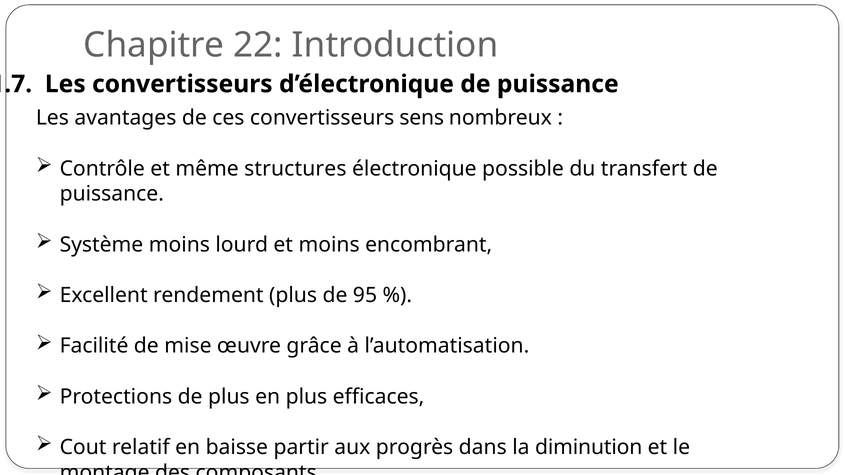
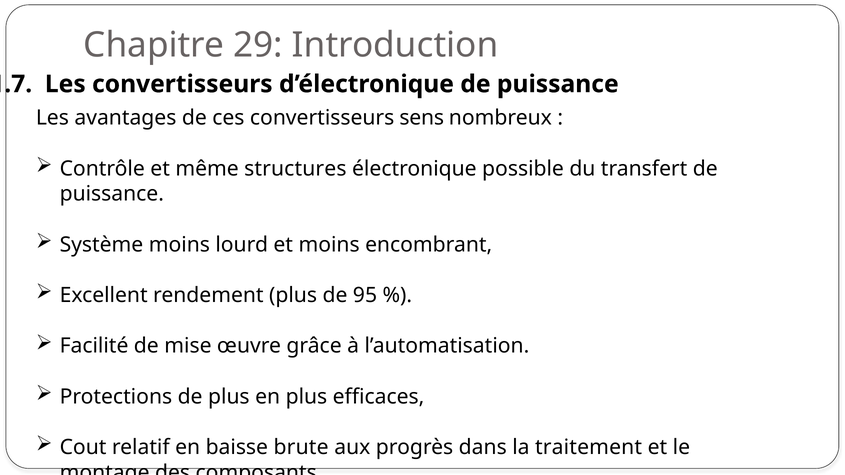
22: 22 -> 29
partir: partir -> brute
diminution: diminution -> traitement
